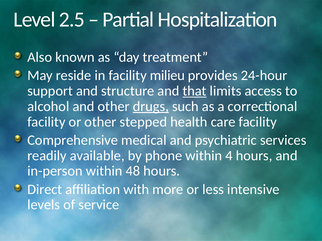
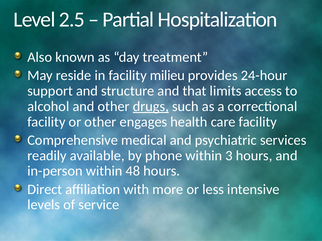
that underline: present -> none
stepped: stepped -> engages
4: 4 -> 3
